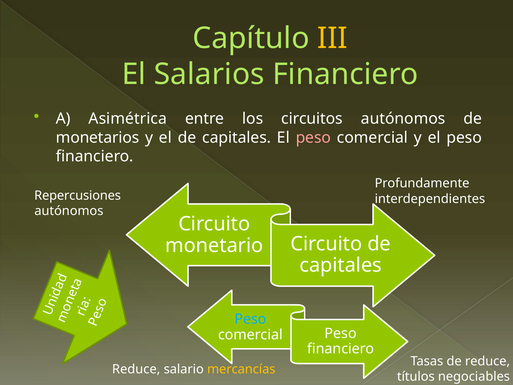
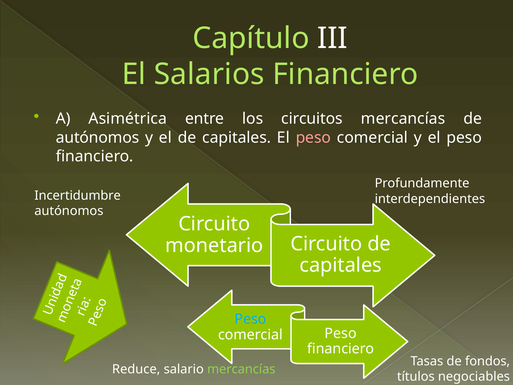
III colour: yellow -> white
circuitos autónomos: autónomos -> mercancías
monetarios at (98, 137): monetarios -> autónomos
Repercusiones: Repercusiones -> Incertidumbre
de reduce: reduce -> fondos
mercancías at (241, 369) colour: yellow -> light green
